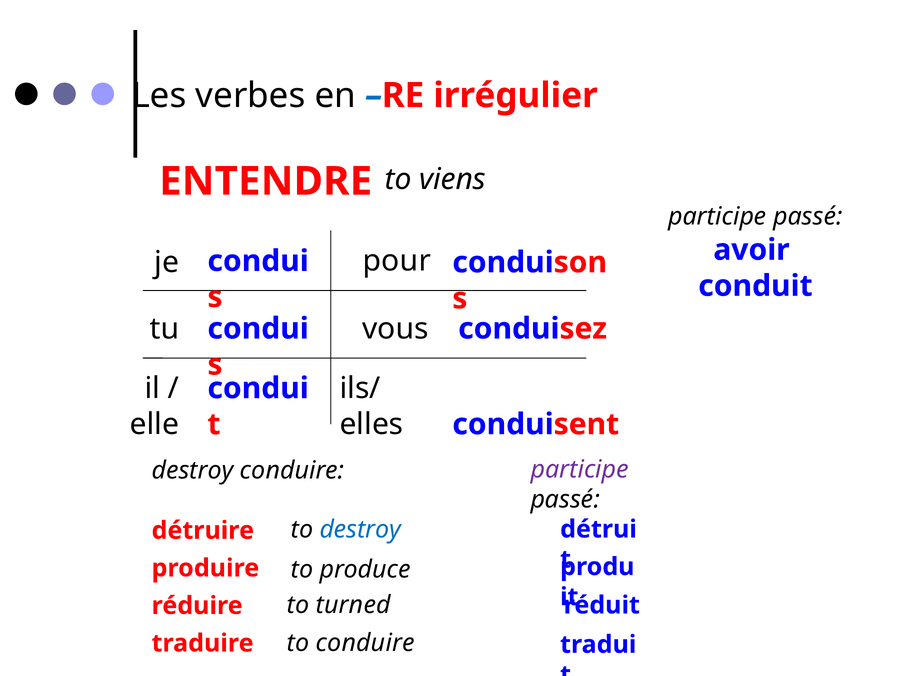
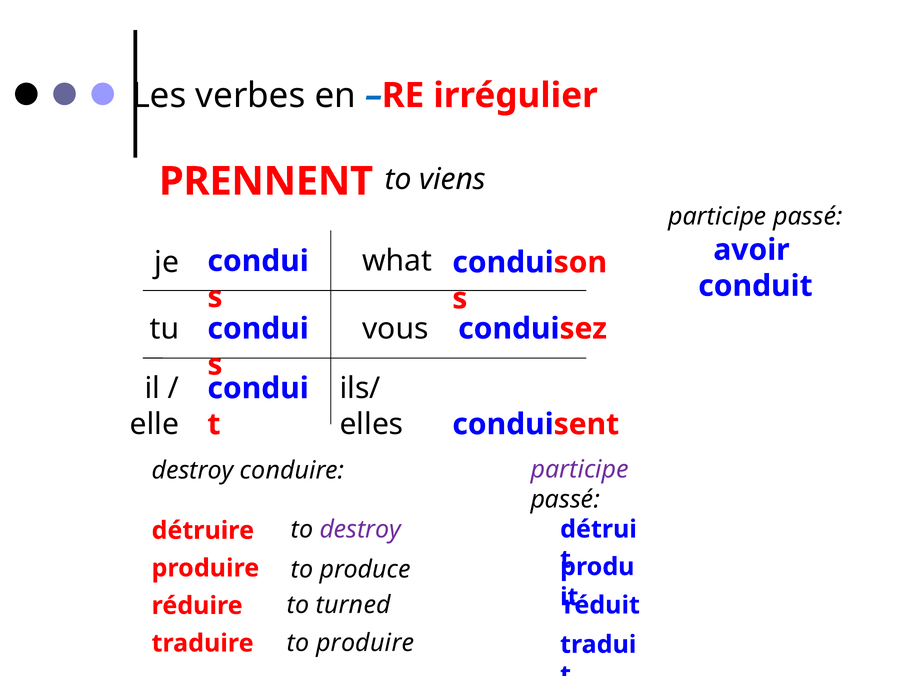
ENTENDRE: ENTENDRE -> PRENNENT
pour: pour -> what
destroy at (360, 530) colour: blue -> purple
to conduire: conduire -> produire
